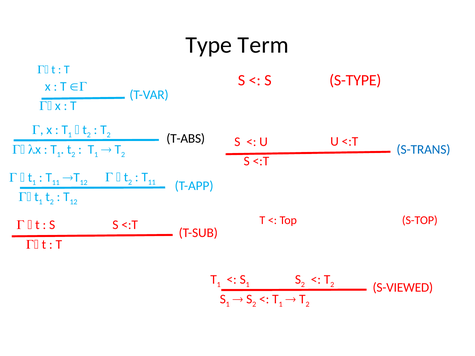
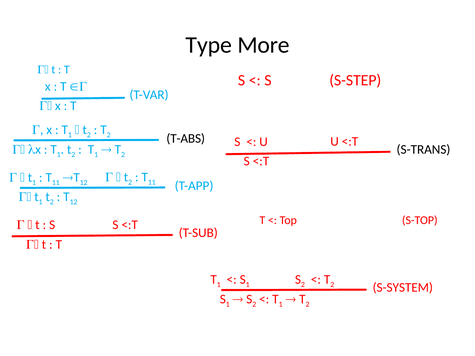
Term: Term -> More
S-TYPE: S-TYPE -> S-STEP
S-TRANS colour: blue -> black
S-VIEWED: S-VIEWED -> S-SYSTEM
